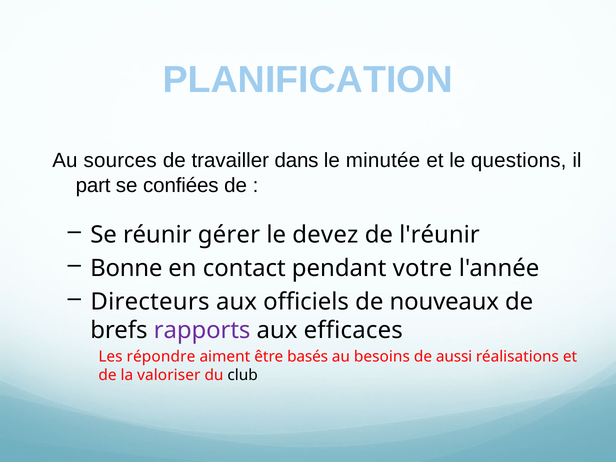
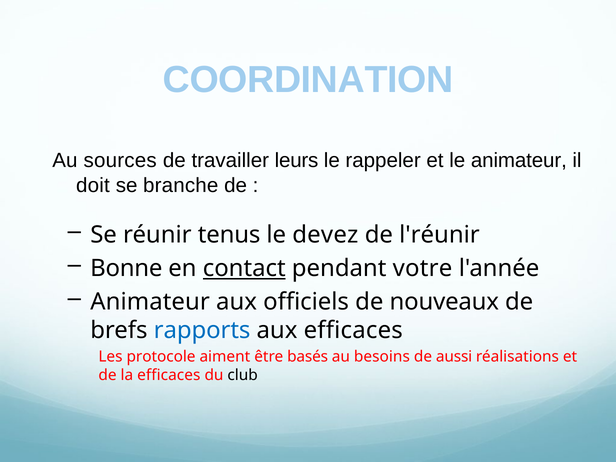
PLANIFICATION: PLANIFICATION -> COORDINATION
dans: dans -> leurs
minutée: minutée -> rappeler
le questions: questions -> animateur
part: part -> doit
confiées: confiées -> branche
gérer: gérer -> tenus
contact underline: none -> present
Directeurs at (150, 302): Directeurs -> Animateur
rapports colour: purple -> blue
répondre: répondre -> protocole
la valoriser: valoriser -> efficaces
